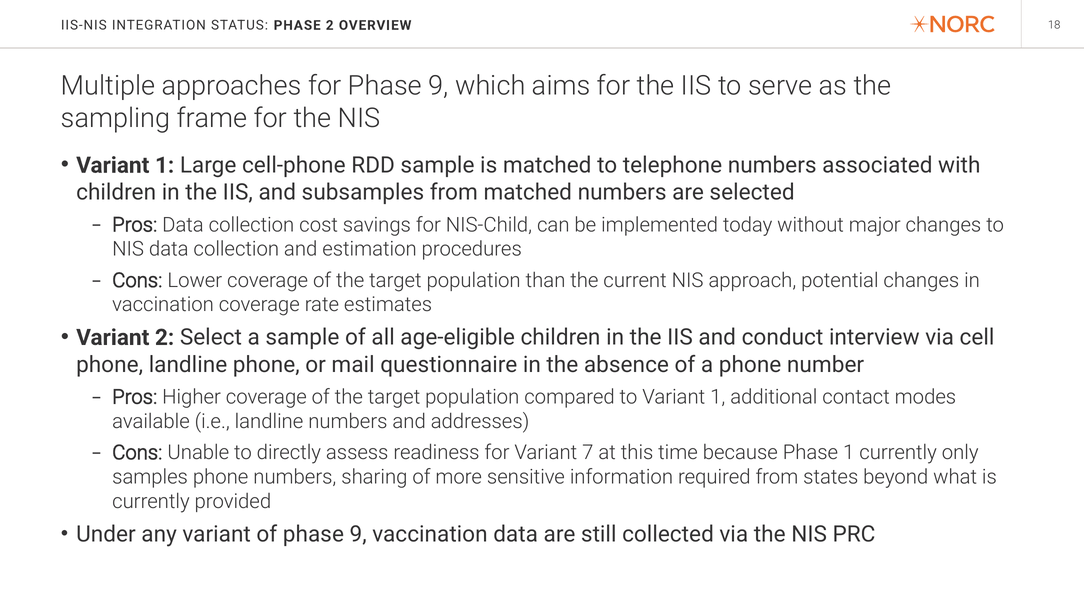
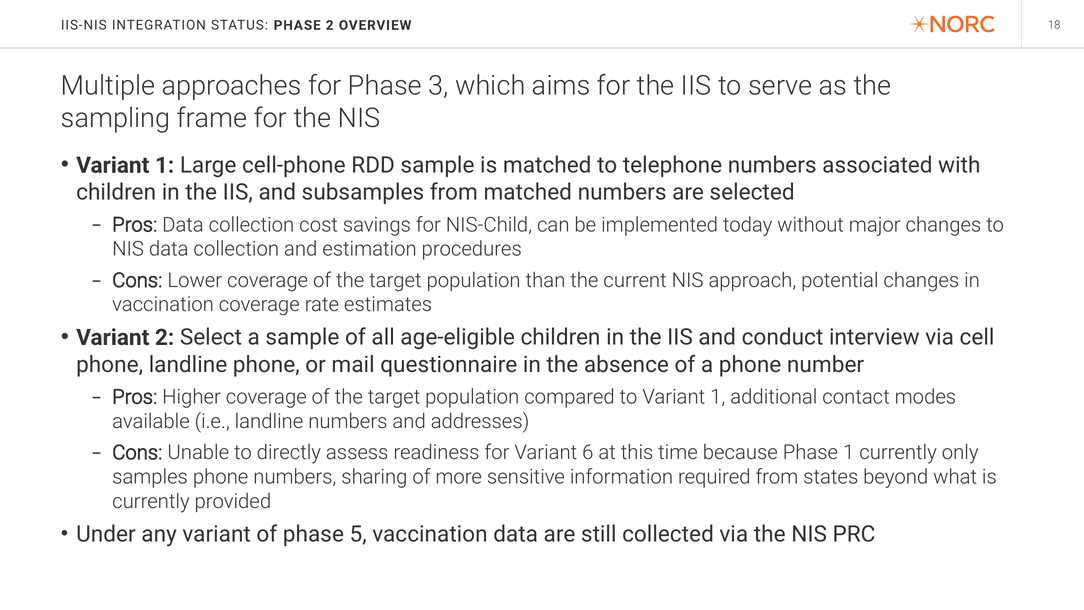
for Phase 9: 9 -> 3
7: 7 -> 6
of phase 9: 9 -> 5
